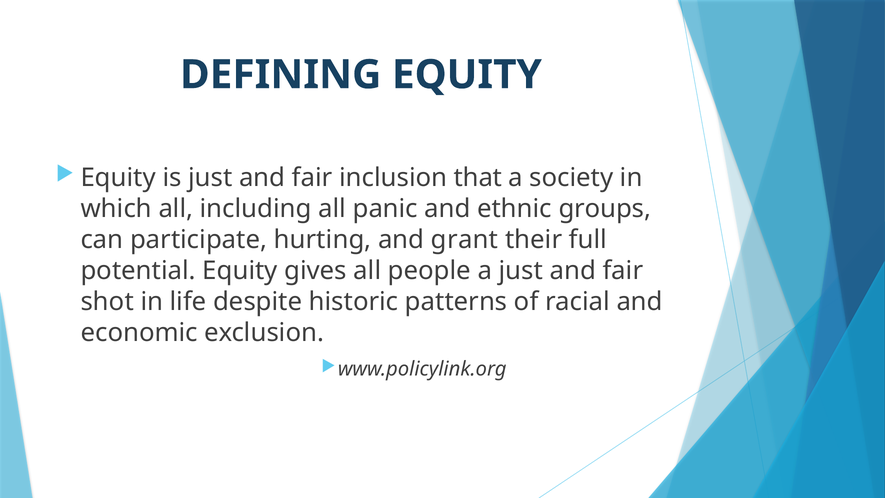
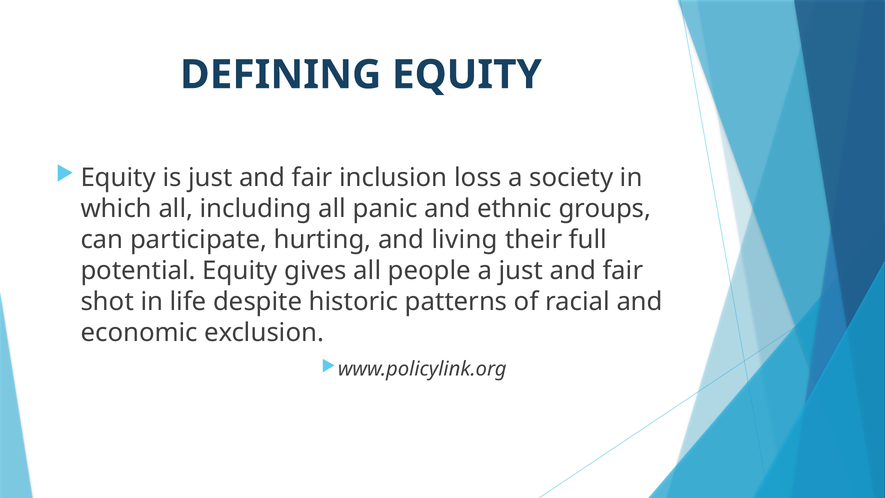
that: that -> loss
grant: grant -> living
